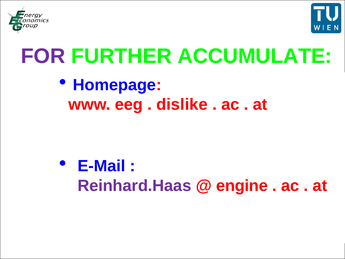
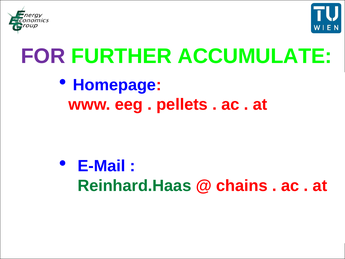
dislike: dislike -> pellets
Reinhard.Haas colour: purple -> green
engine: engine -> chains
